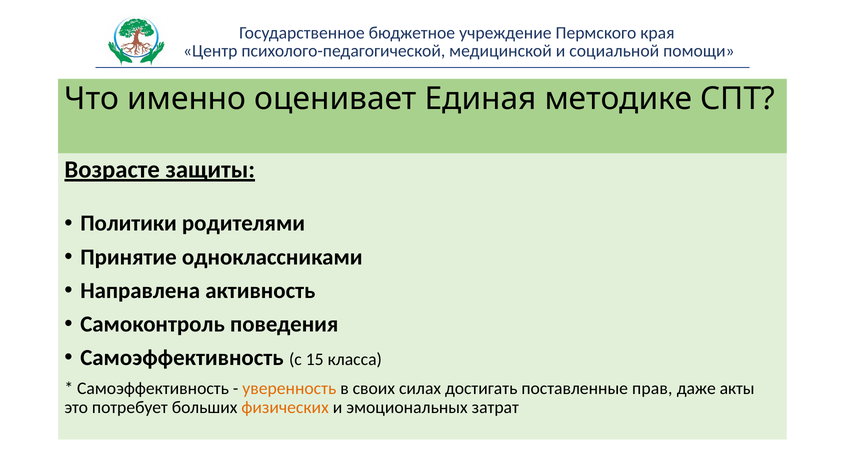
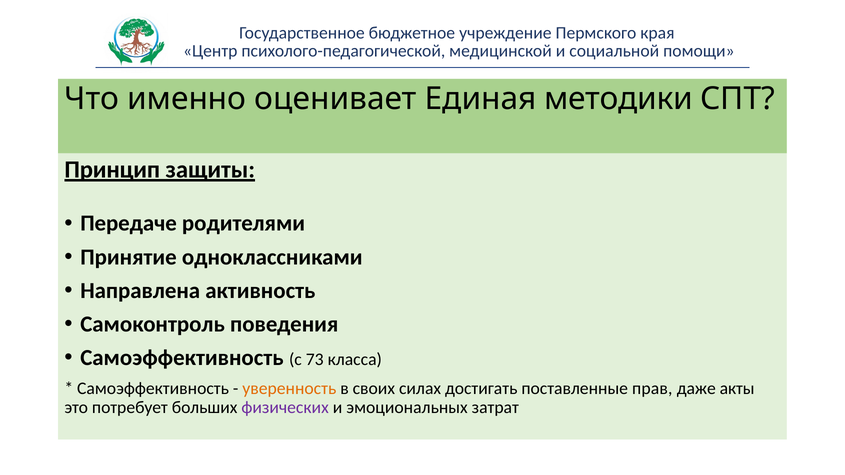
методике: методике -> методики
Возрасте: Возрасте -> Принцип
Политики: Политики -> Передаче
15: 15 -> 73
физических colour: orange -> purple
